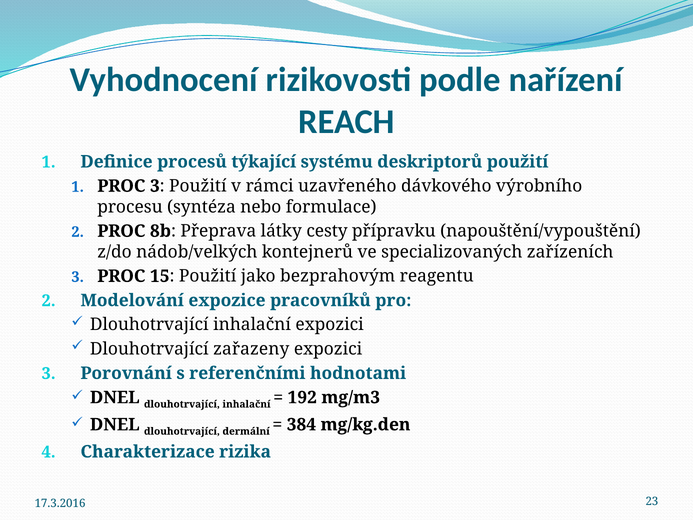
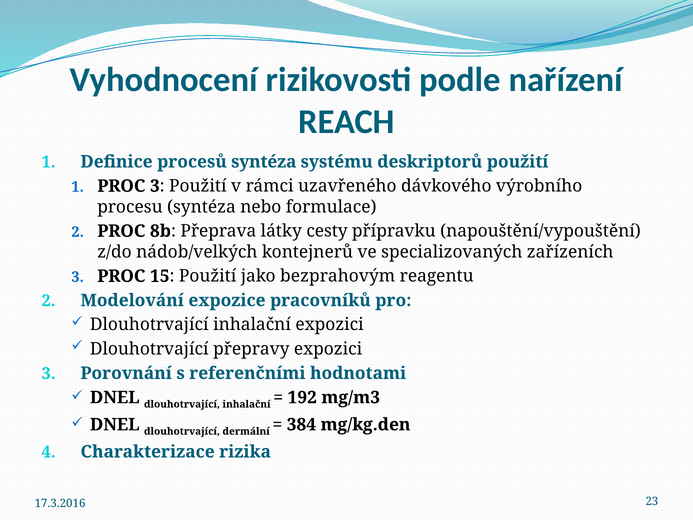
procesů týkající: týkající -> syntéza
zařazeny: zařazeny -> přepravy
